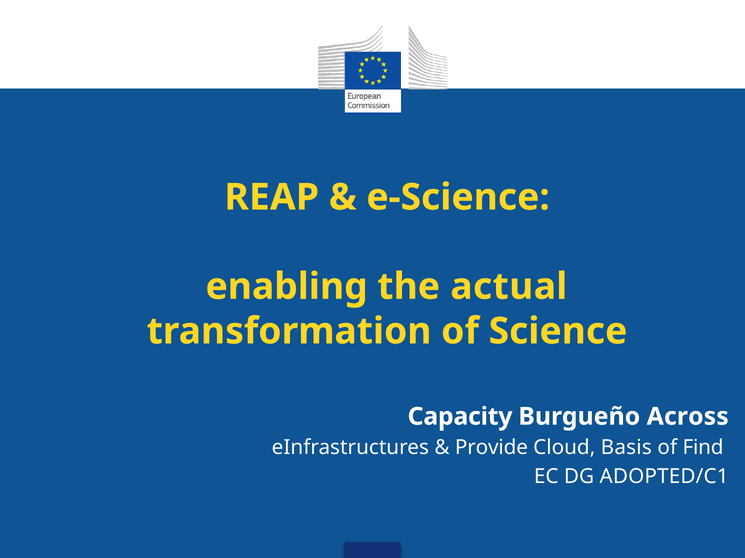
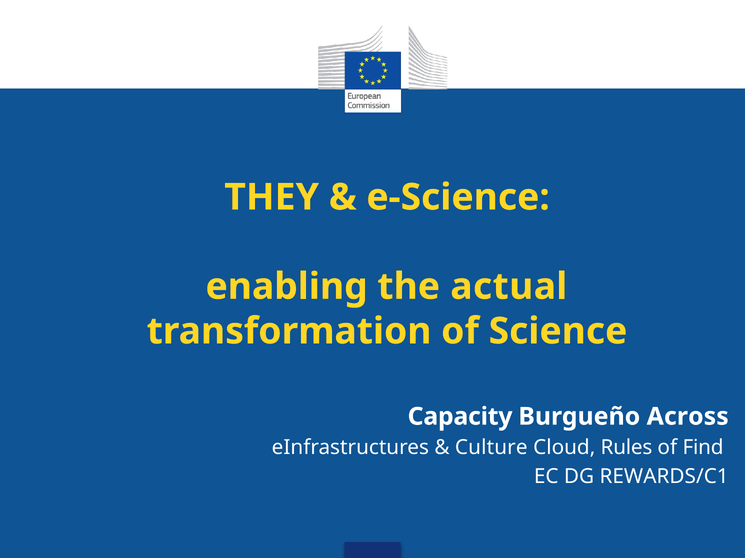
REAP: REAP -> THEY
Provide: Provide -> Culture
Basis: Basis -> Rules
ADOPTED/C1: ADOPTED/C1 -> REWARDS/C1
